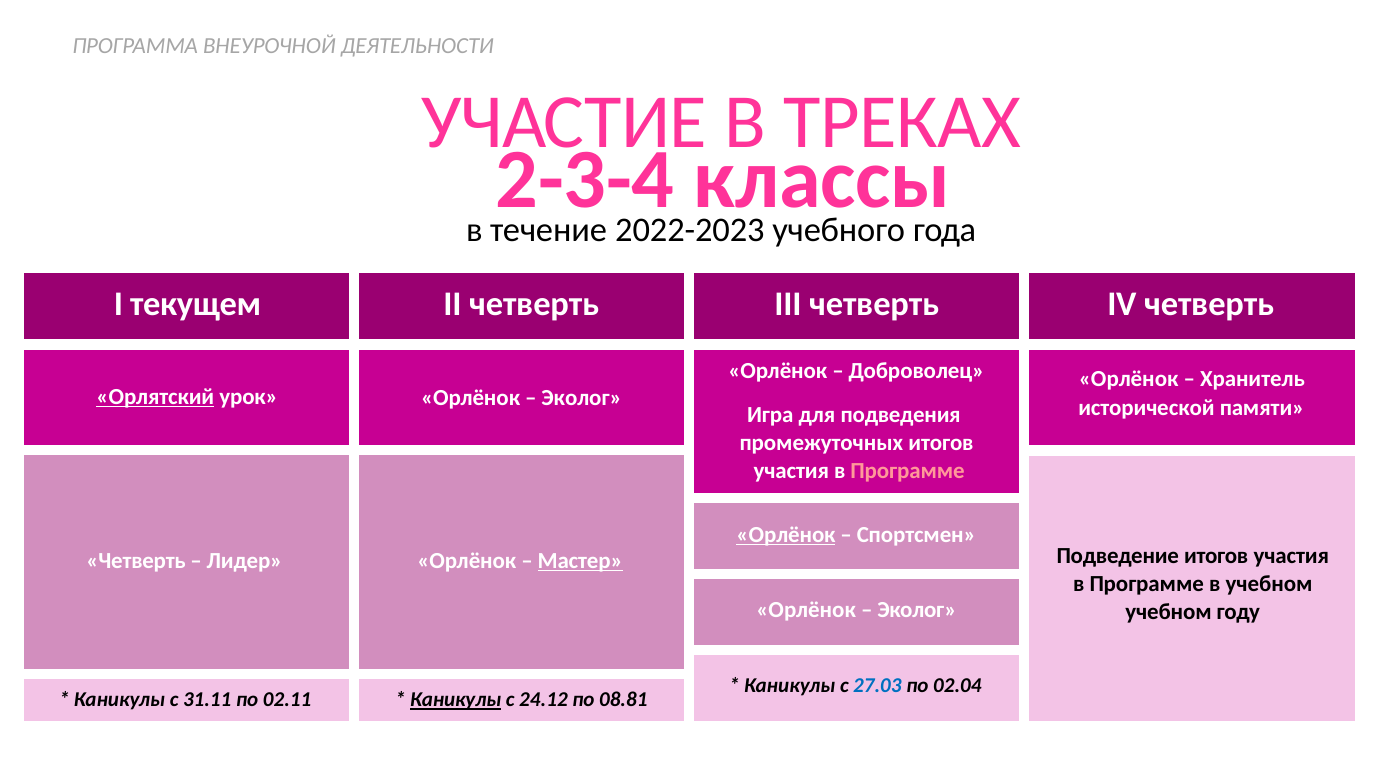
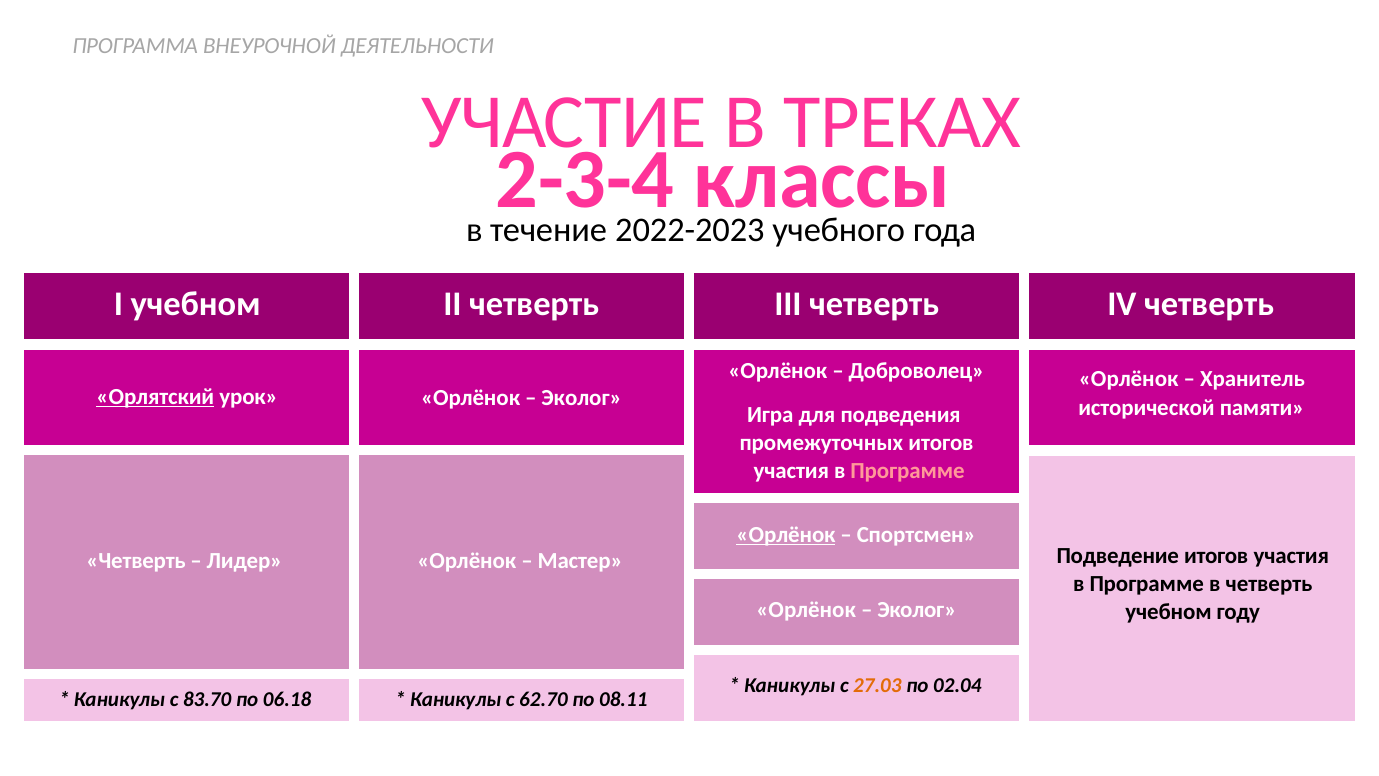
I текущем: текущем -> учебном
Мастер underline: present -> none
в учебном: учебном -> четверть
27.03 colour: blue -> orange
31.11: 31.11 -> 83.70
02.11: 02.11 -> 06.18
Каникулы at (456, 700) underline: present -> none
24.12: 24.12 -> 62.70
08.81: 08.81 -> 08.11
